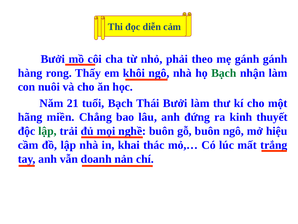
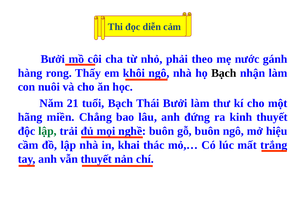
mẹ gánh: gánh -> nước
Bạch at (224, 73) colour: green -> black
vẫn doanh: doanh -> thuyết
